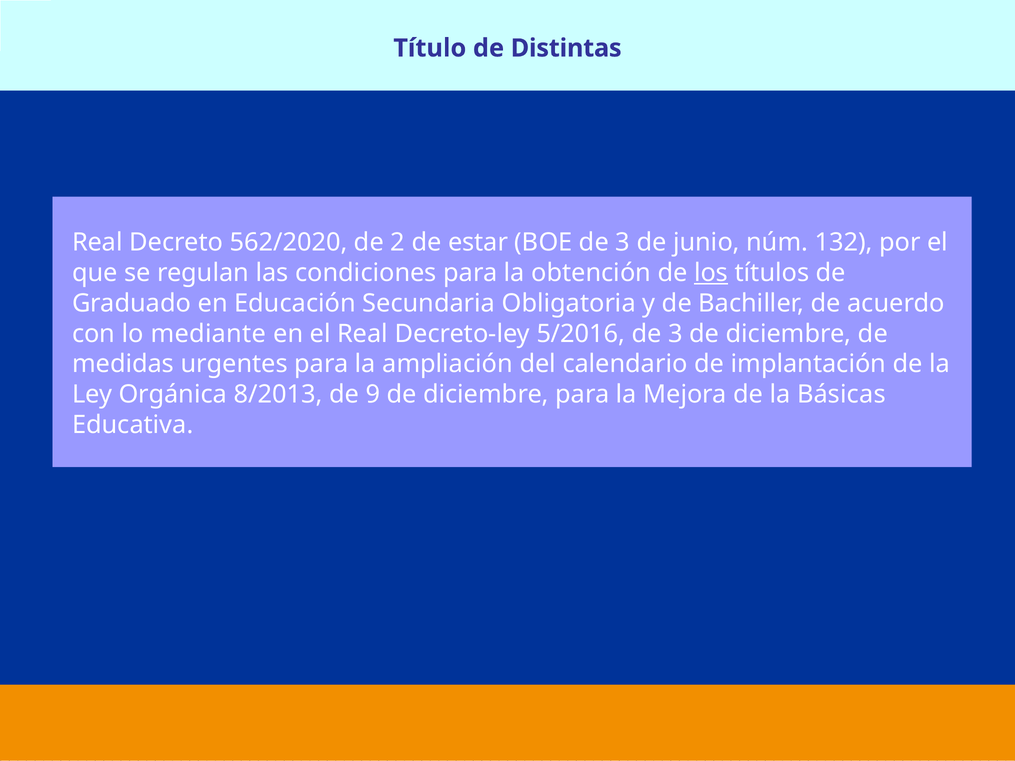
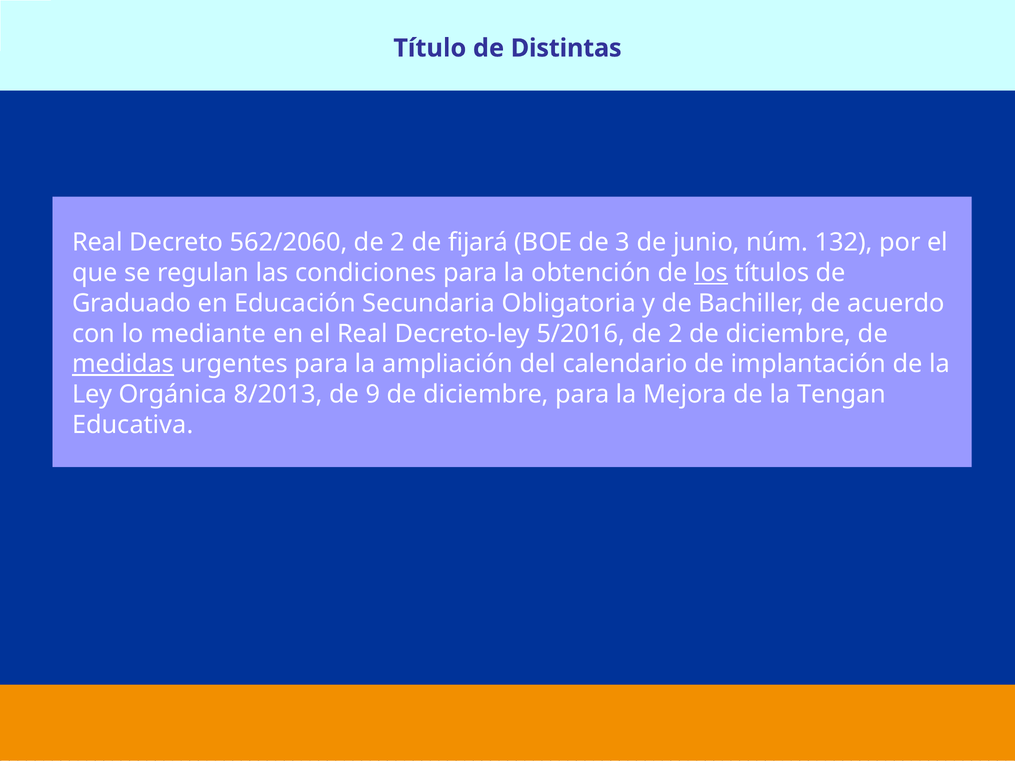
562/2020: 562/2020 -> 562/2060
estar: estar -> fijará
5/2016 de 3: 3 -> 2
medidas underline: none -> present
Básicas: Básicas -> Tengan
